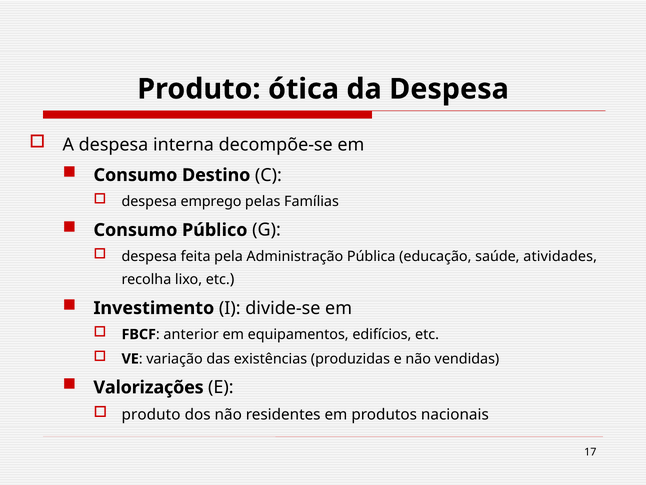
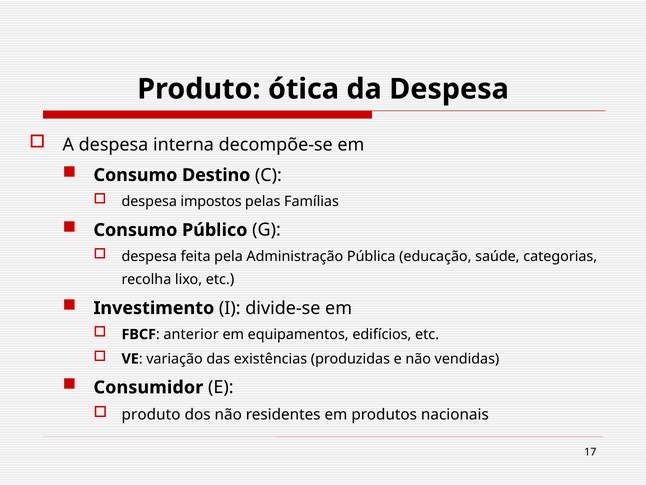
emprego: emprego -> impostos
atividades: atividades -> categorias
Valorizações: Valorizações -> Consumidor
